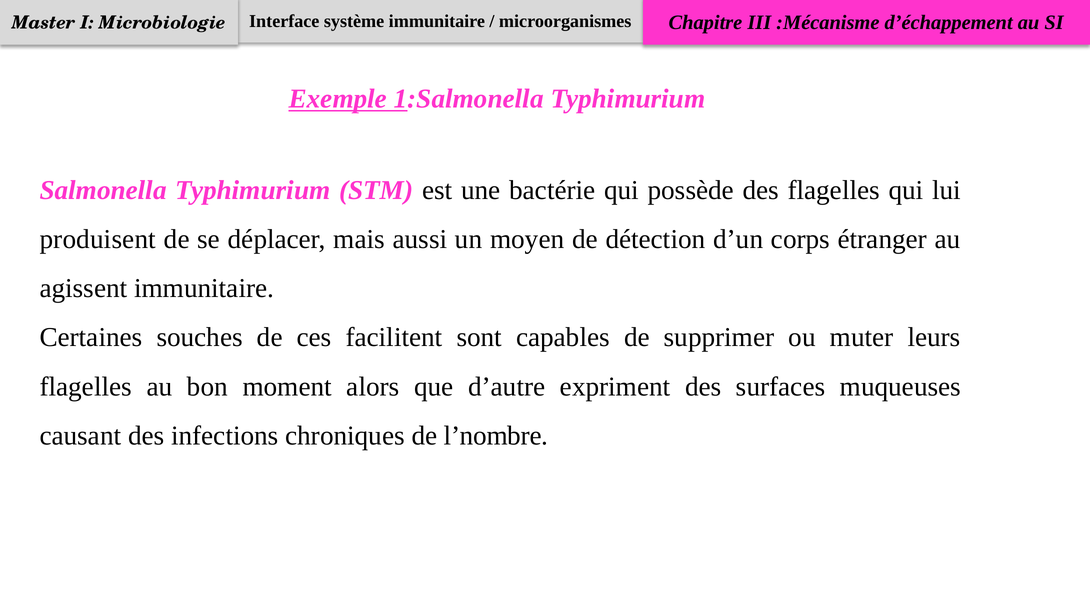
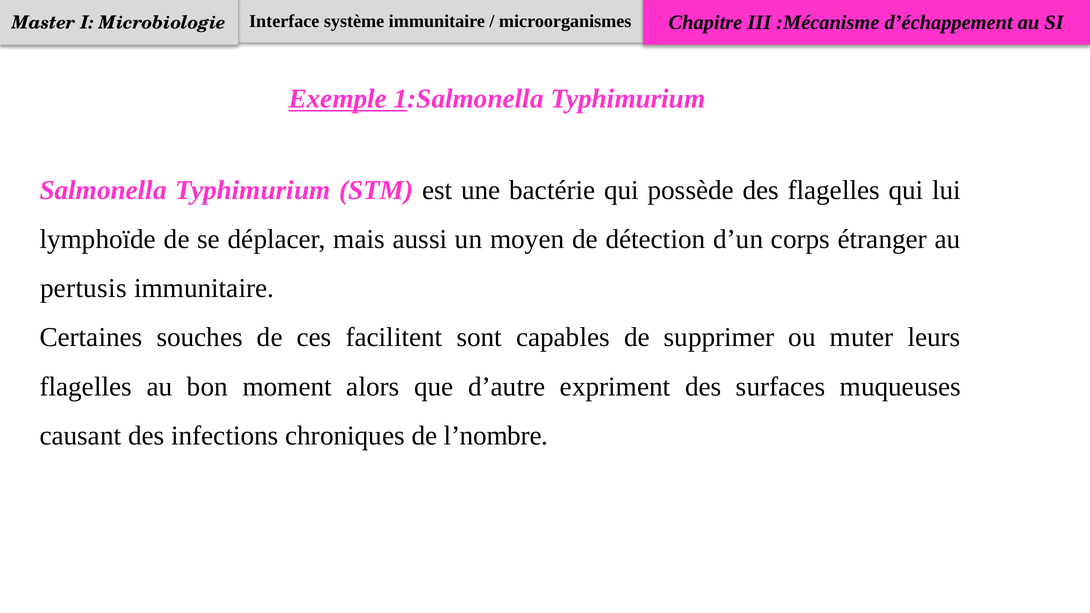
produisent: produisent -> lymphoïde
agissent: agissent -> pertusis
